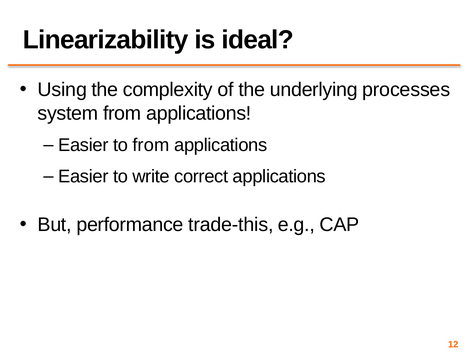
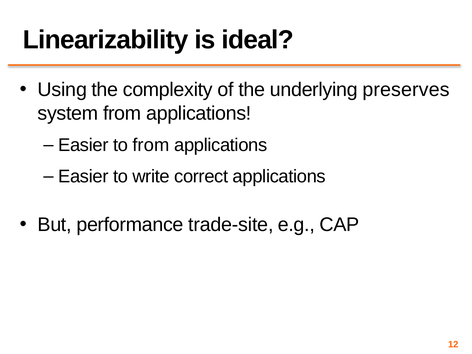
processes: processes -> preserves
trade-this: trade-this -> trade-site
